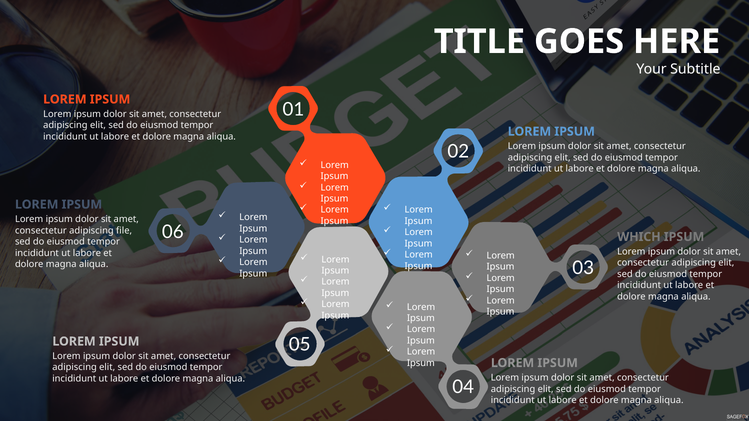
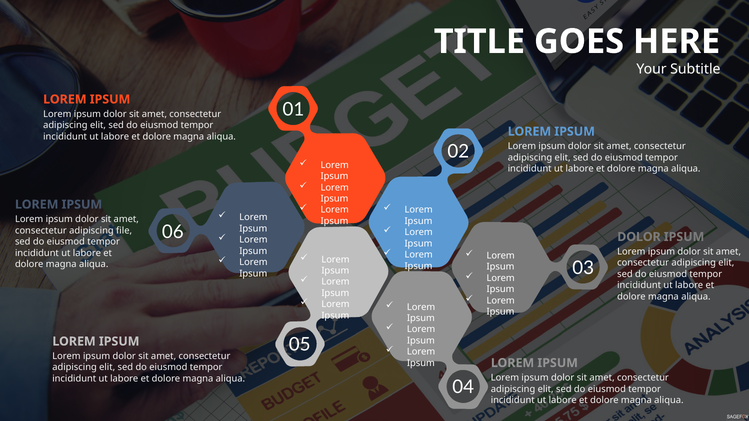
WHICH at (639, 237): WHICH -> DOLOR
